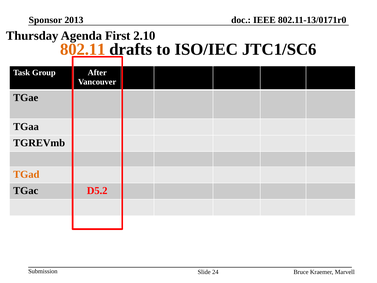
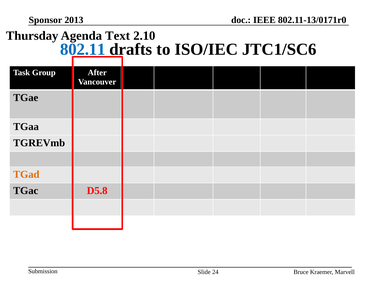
First: First -> Text
802.11 colour: orange -> blue
D5.2: D5.2 -> D5.8
